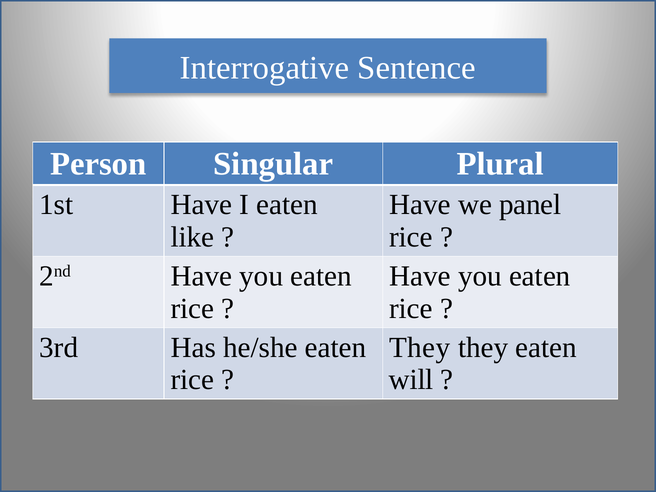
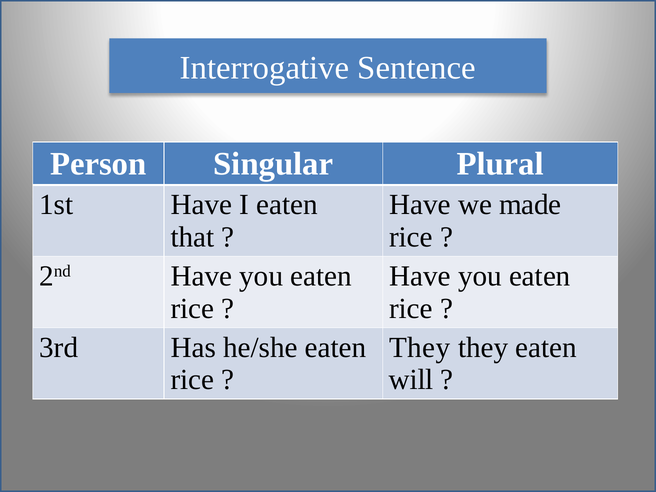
panel: panel -> made
like: like -> that
